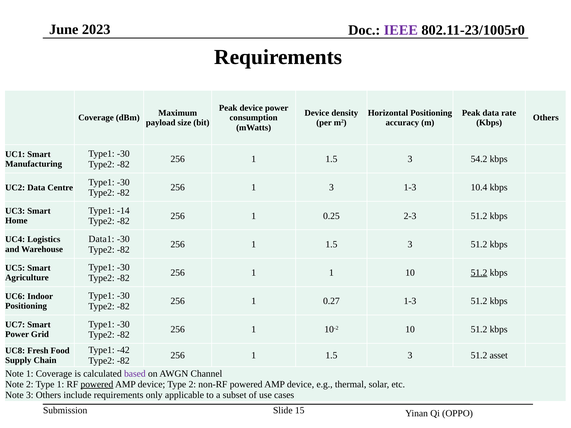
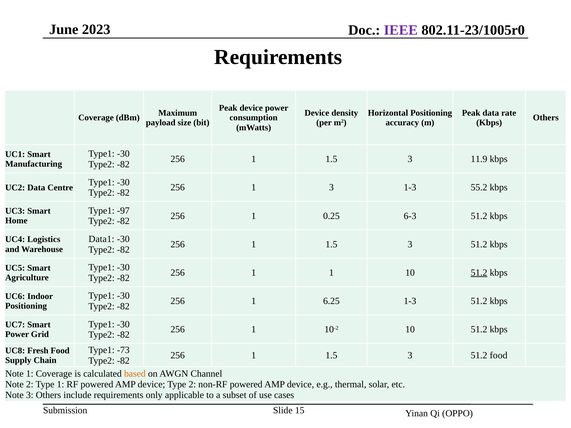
54.2: 54.2 -> 11.9
10.4: 10.4 -> 55.2
-14: -14 -> -97
2-3: 2-3 -> 6-3
0.27: 0.27 -> 6.25
-42: -42 -> -73
51.2 asset: asset -> food
based colour: purple -> orange
powered at (97, 385) underline: present -> none
